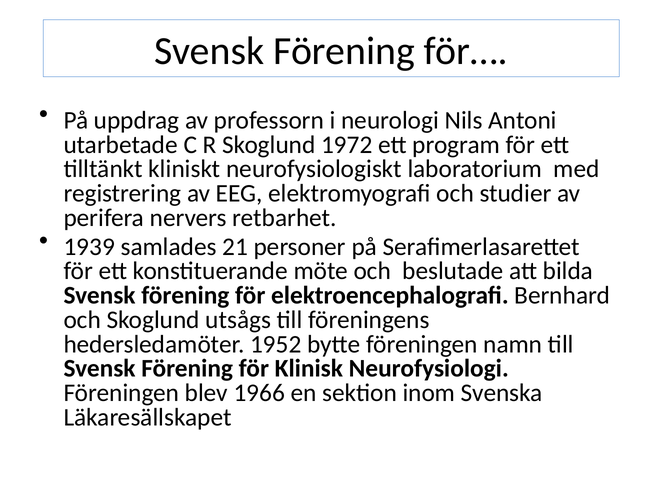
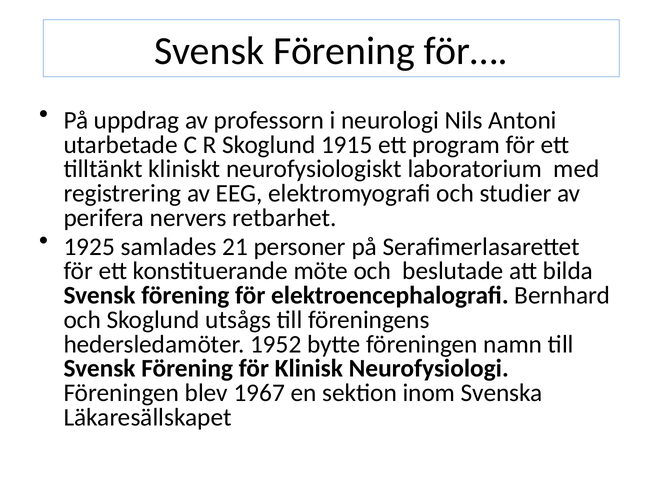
1972: 1972 -> 1915
1939: 1939 -> 1925
1966: 1966 -> 1967
